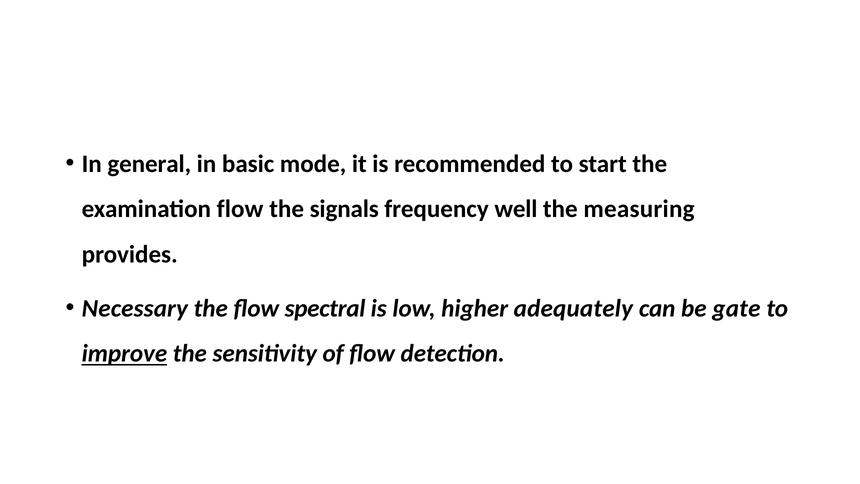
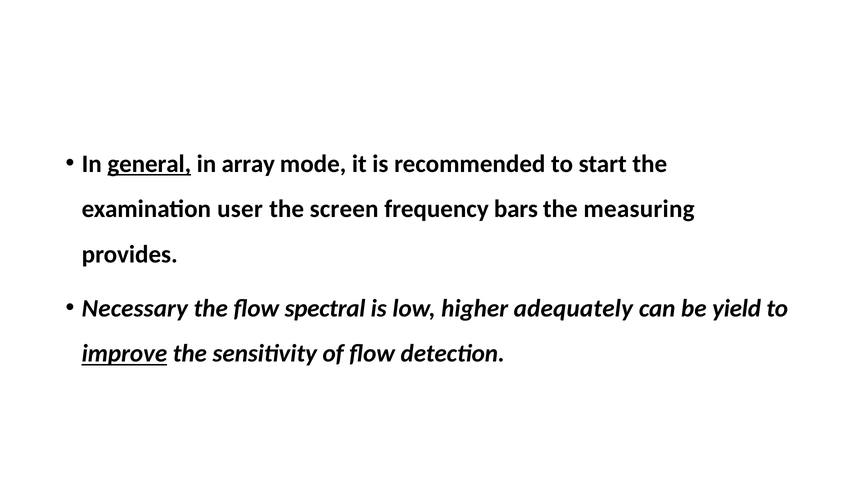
general underline: none -> present
basic: basic -> array
examination flow: flow -> user
signals: signals -> screen
well: well -> bars
gate: gate -> yield
